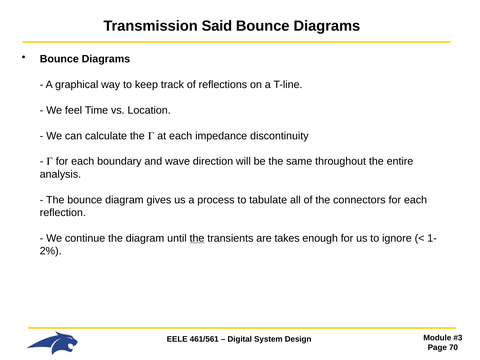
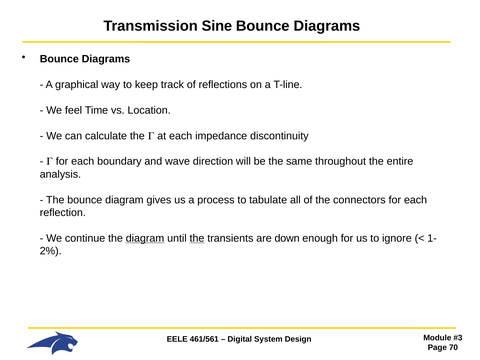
Said: Said -> Sine
diagram at (145, 238) underline: none -> present
takes: takes -> down
